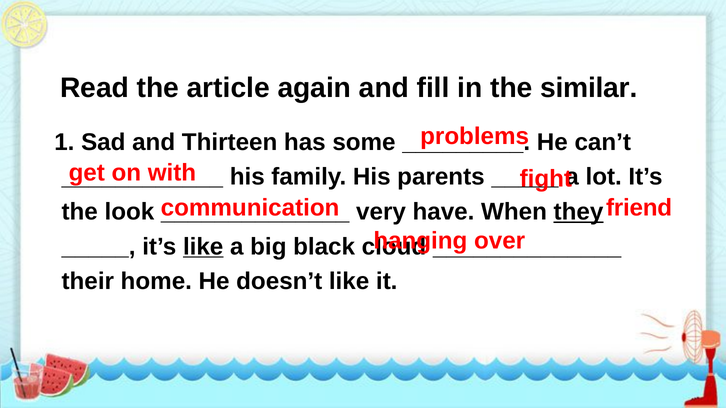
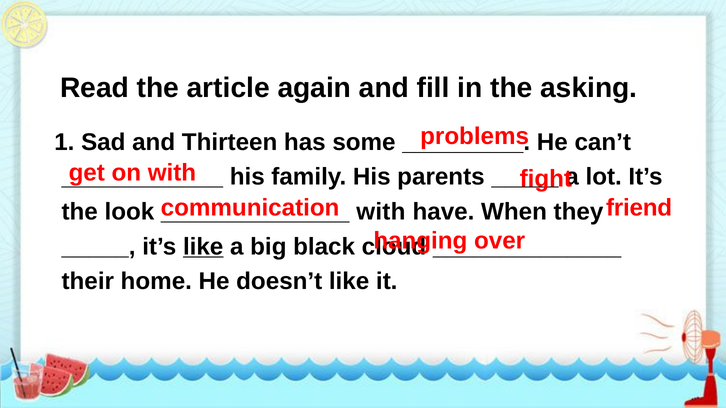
similar: similar -> asking
very at (381, 212): very -> with
they underline: present -> none
